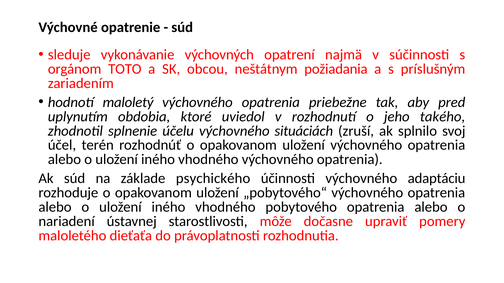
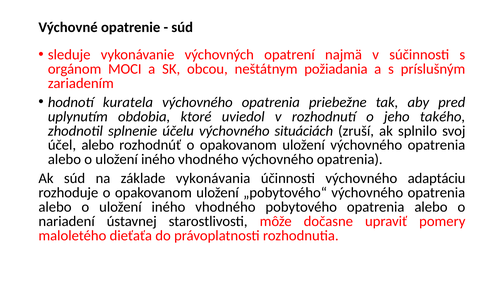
TOTO: TOTO -> MOCI
maloletý: maloletý -> kuratela
účel terén: terén -> alebo
psychického: psychického -> vykonávania
